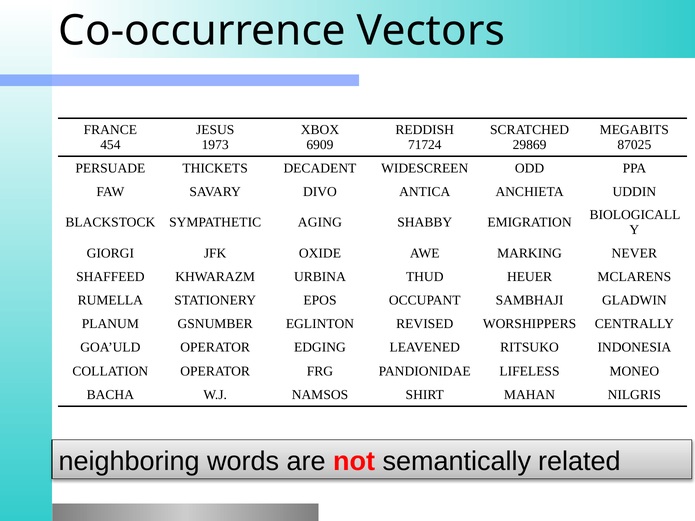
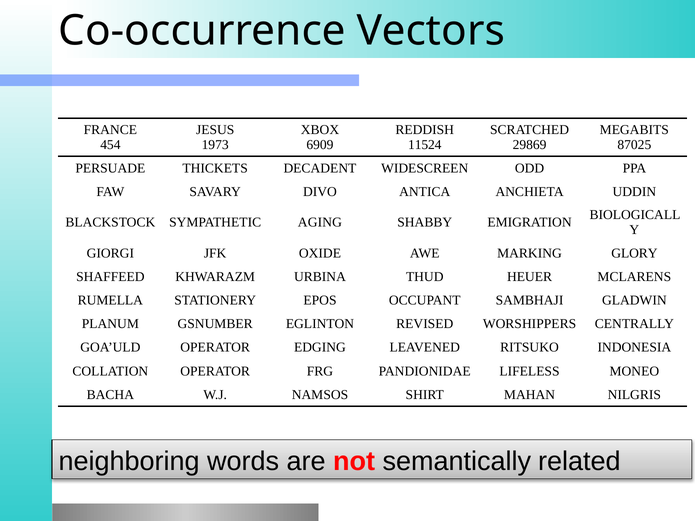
71724: 71724 -> 11524
NEVER: NEVER -> GLORY
